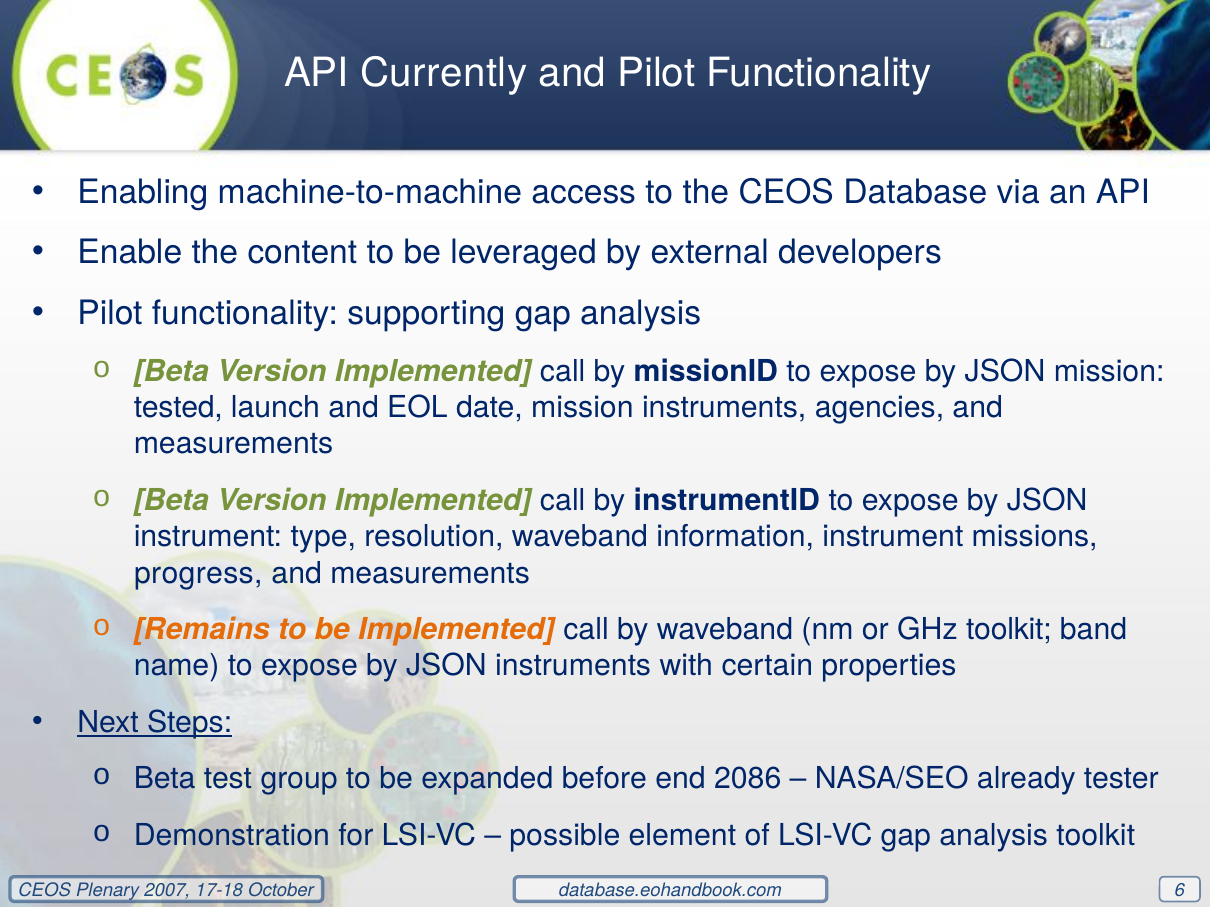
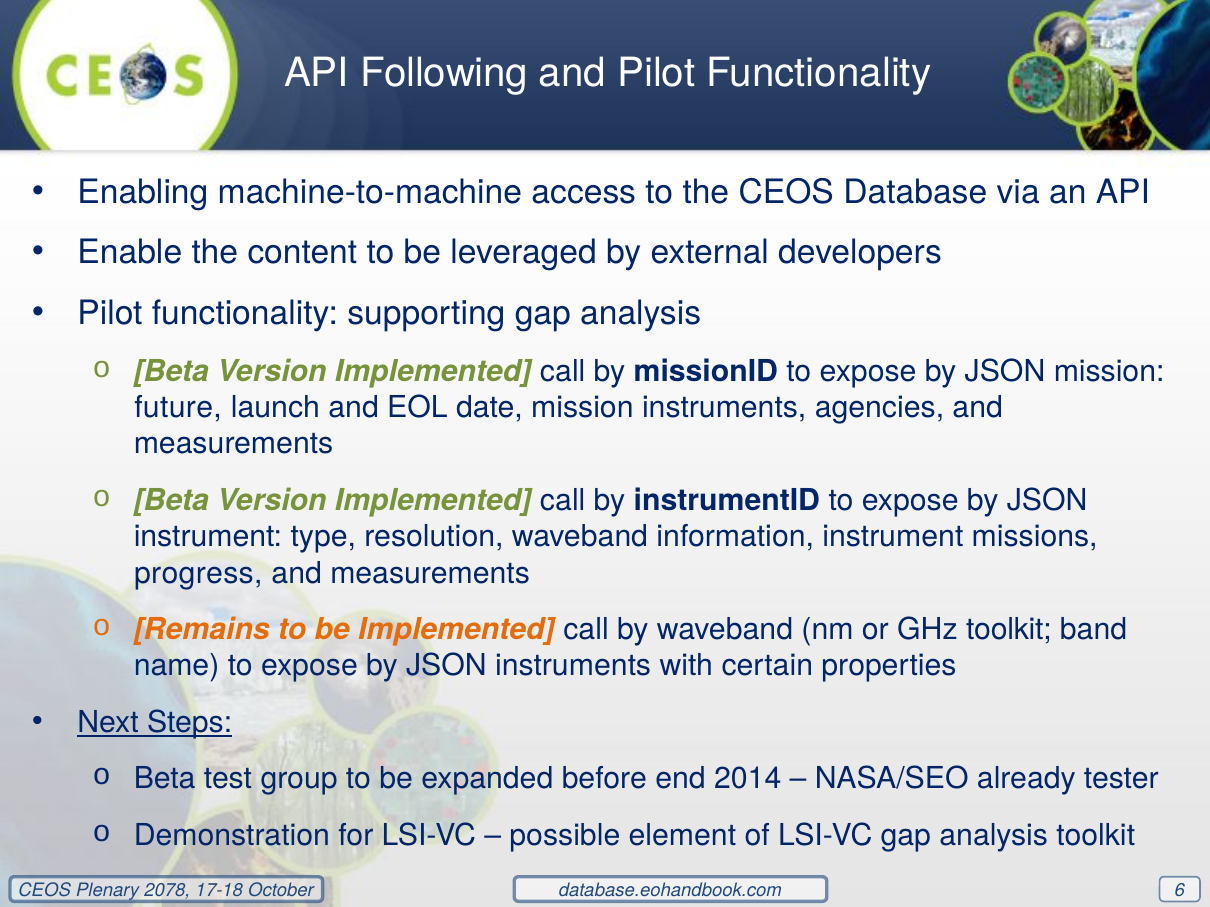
Currently: Currently -> Following
tested: tested -> future
2086: 2086 -> 2014
2007: 2007 -> 2078
